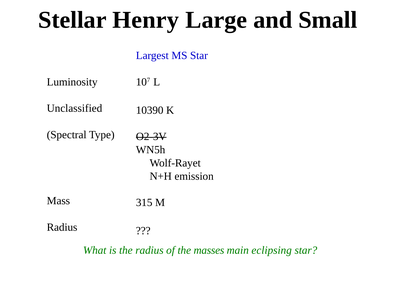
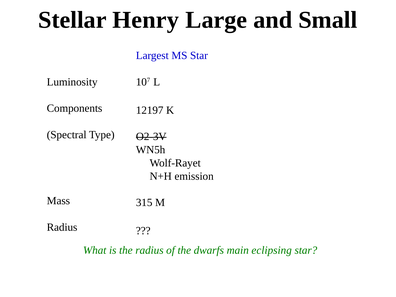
Unclassified: Unclassified -> Components
10390: 10390 -> 12197
masses: masses -> dwarfs
